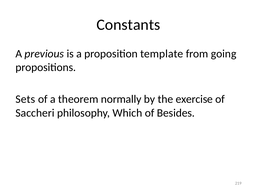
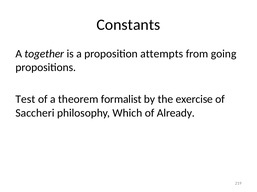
previous: previous -> together
template: template -> attempts
Sets: Sets -> Test
normally: normally -> formalist
Besides: Besides -> Already
